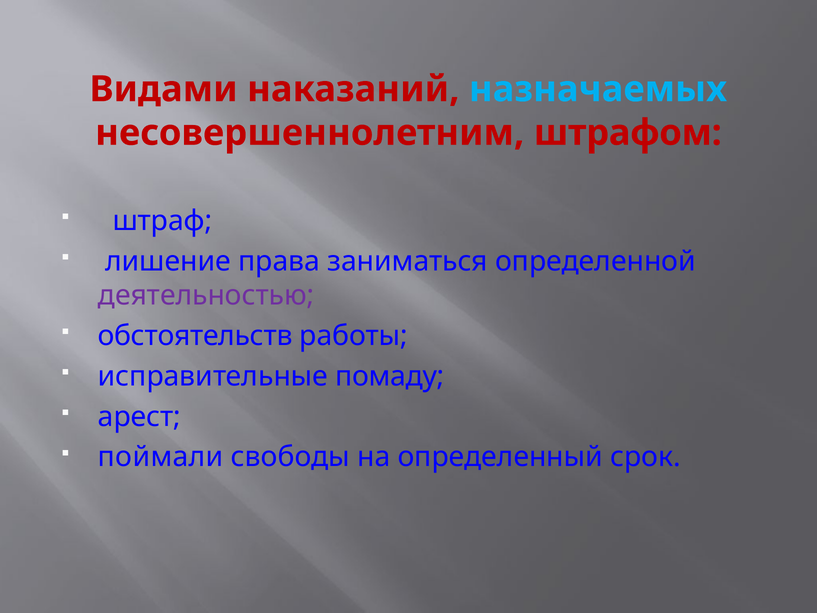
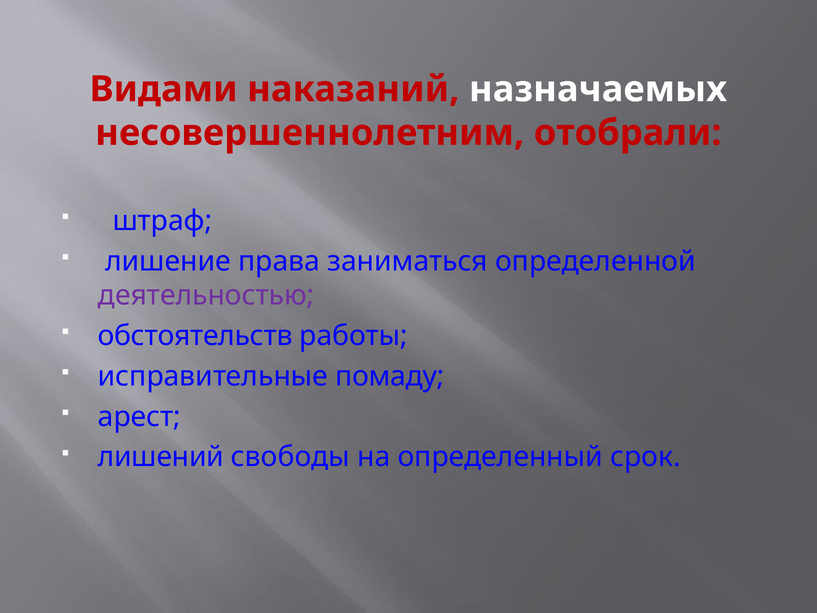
назначаемых colour: light blue -> white
штрафом: штрафом -> отобрали
поймали: поймали -> лишений
